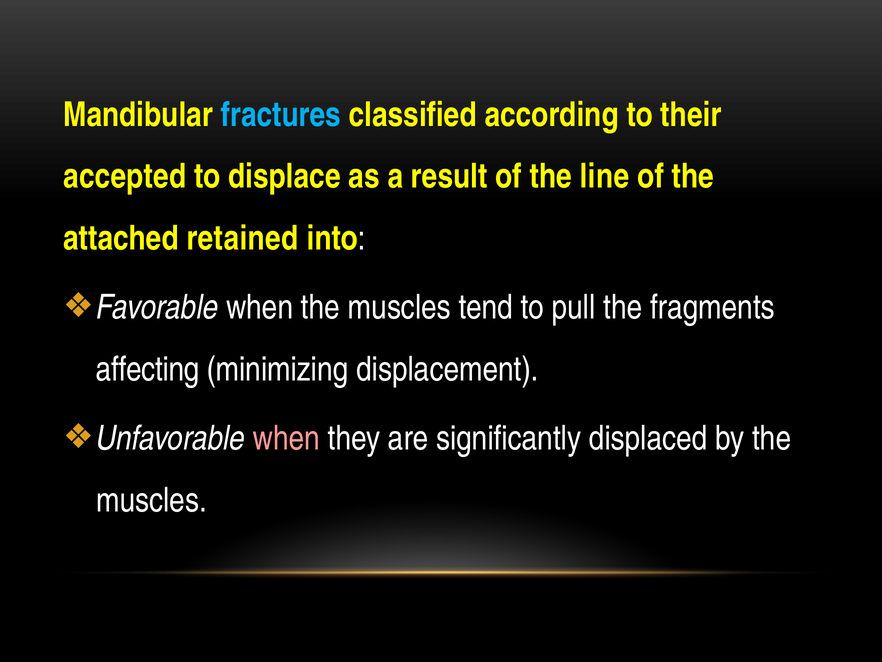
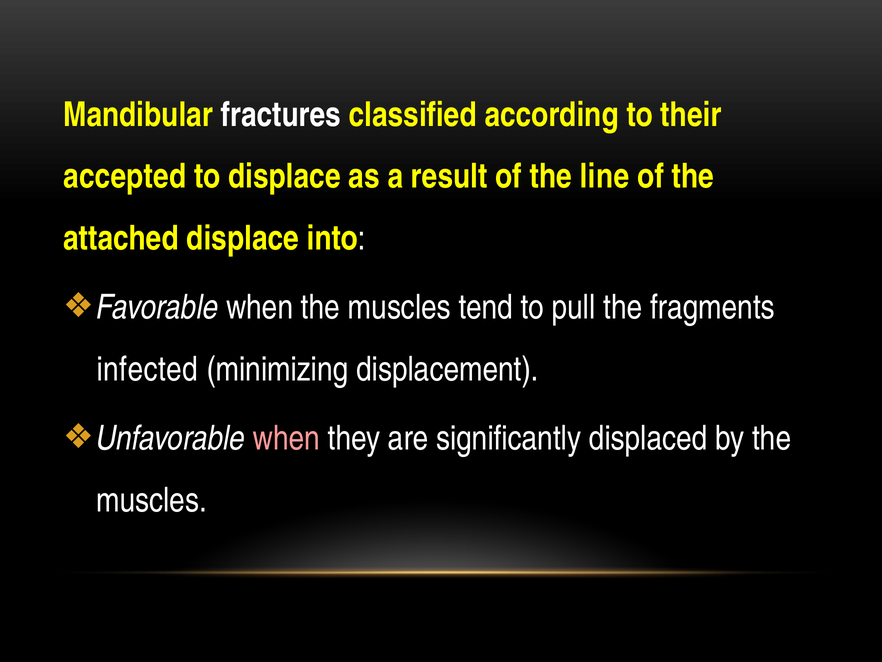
fractures colour: light blue -> white
attached retained: retained -> displace
affecting: affecting -> infected
